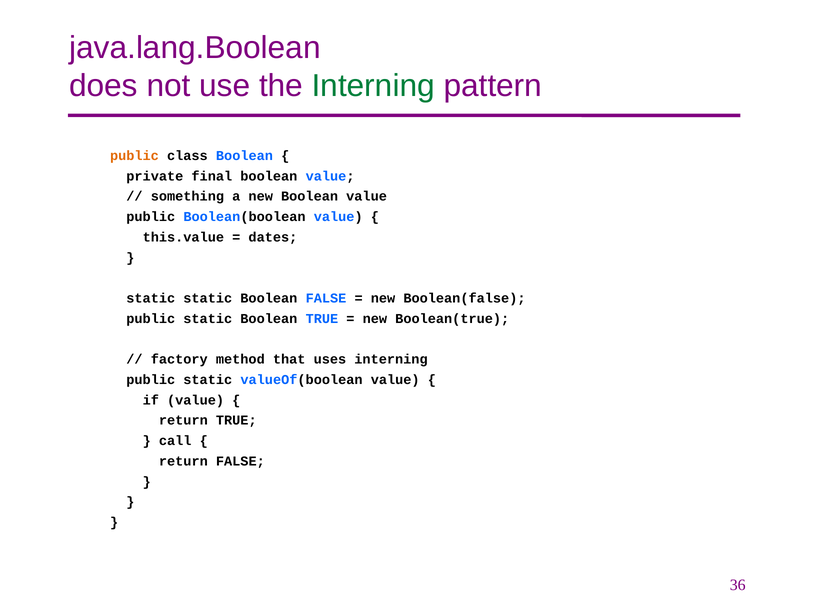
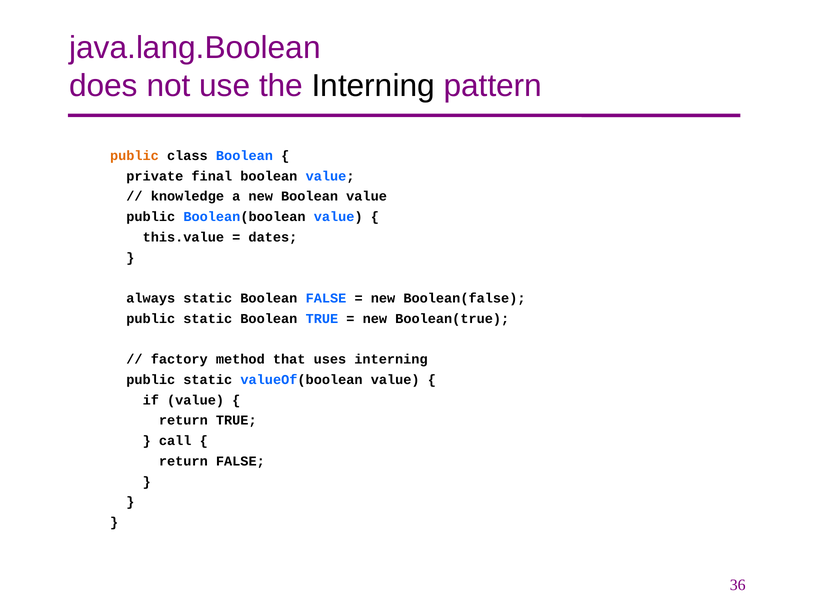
Interning at (373, 86) colour: green -> black
something: something -> knowledge
static at (151, 298): static -> always
